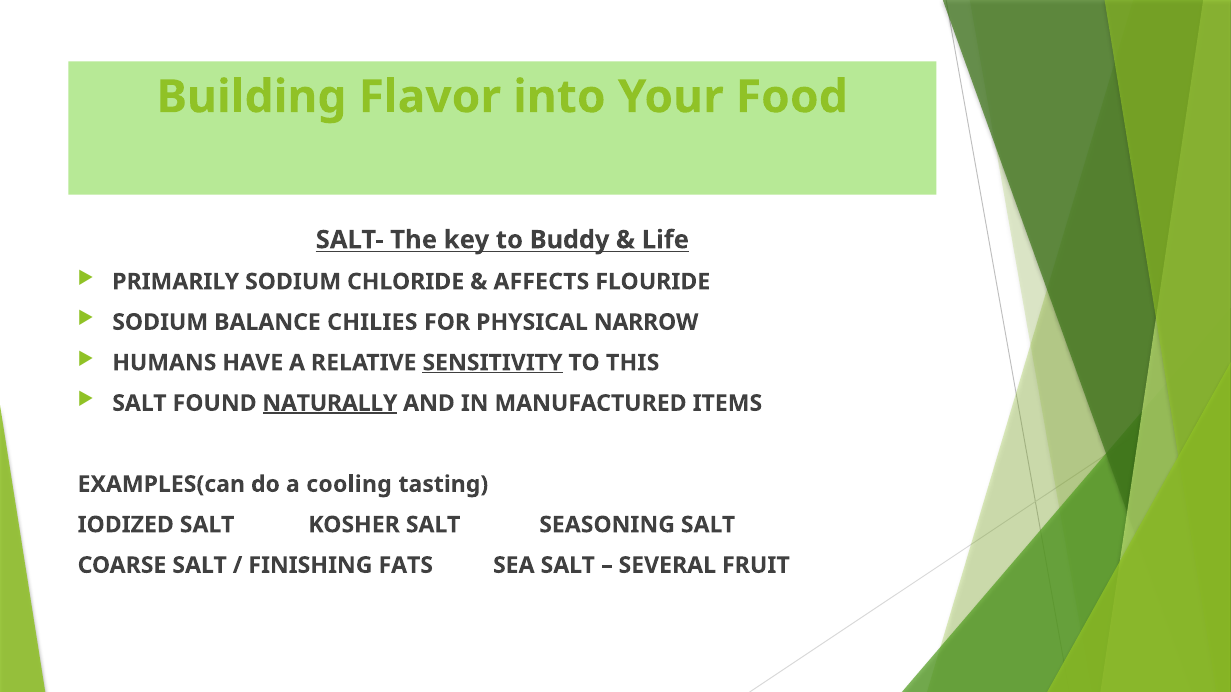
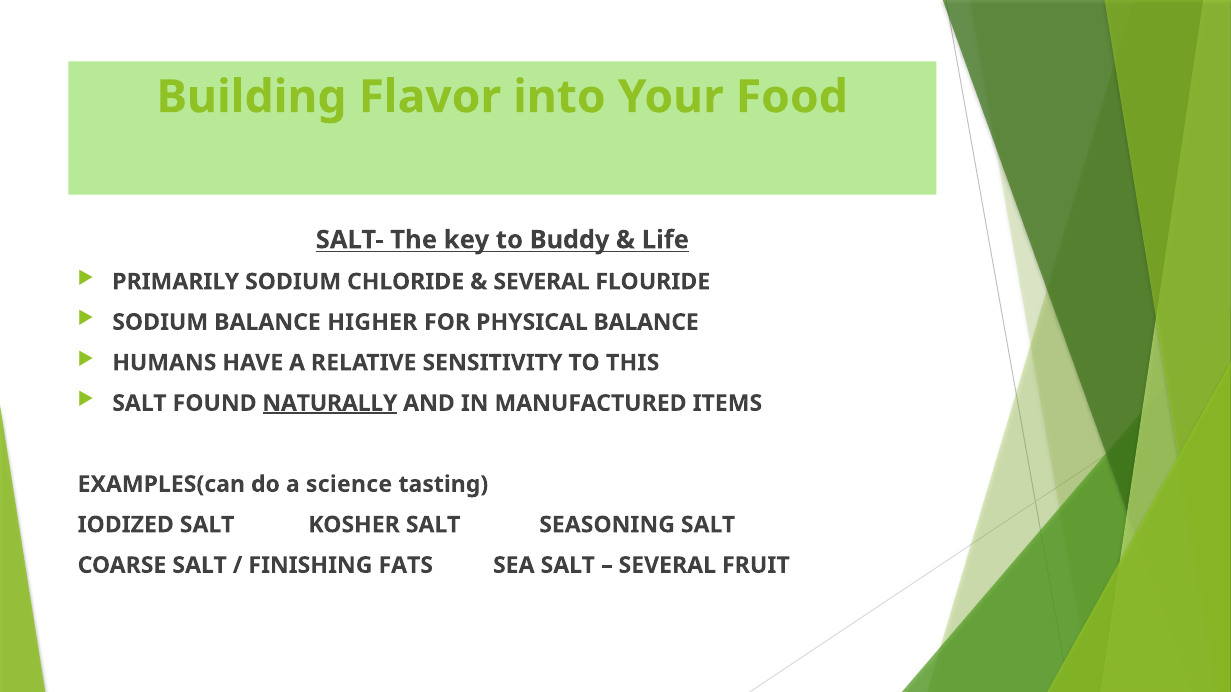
AFFECTS at (541, 282): AFFECTS -> SEVERAL
CHILIES: CHILIES -> HIGHER
PHYSICAL NARROW: NARROW -> BALANCE
SENSITIVITY underline: present -> none
cooling: cooling -> science
